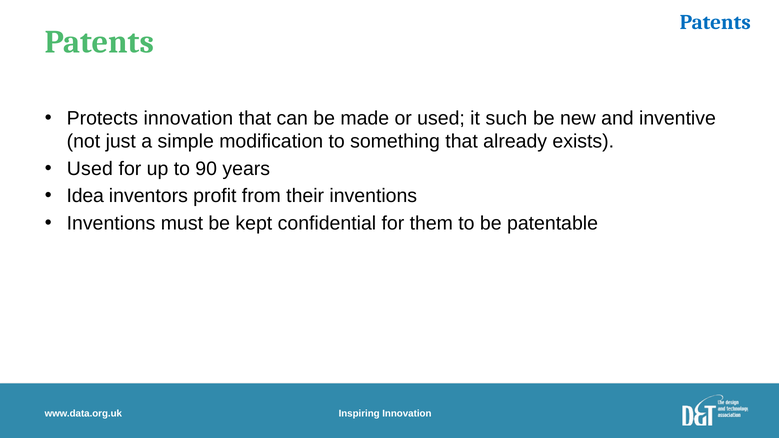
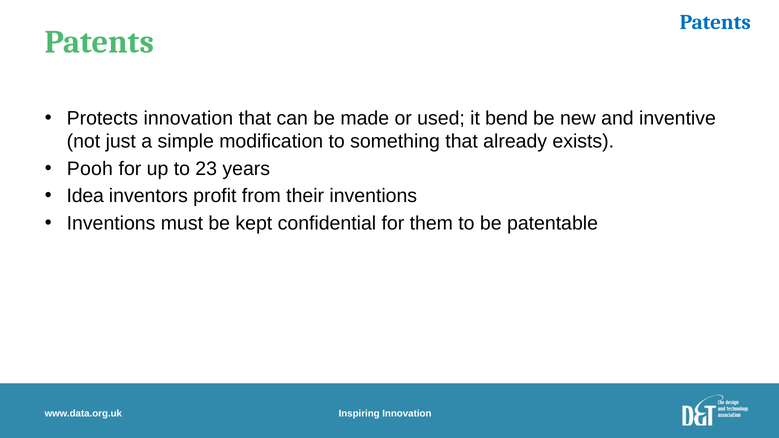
such: such -> bend
Used at (90, 169): Used -> Pooh
90: 90 -> 23
